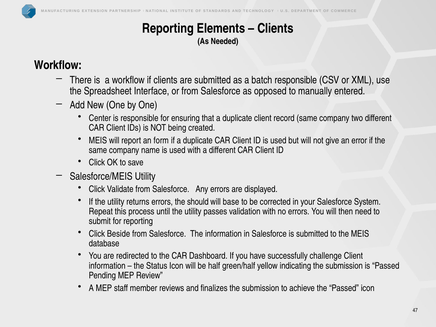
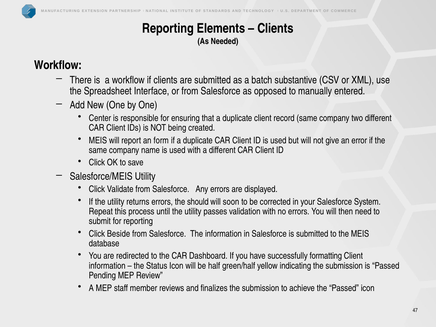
batch responsible: responsible -> substantive
base: base -> soon
challenge: challenge -> formatting
